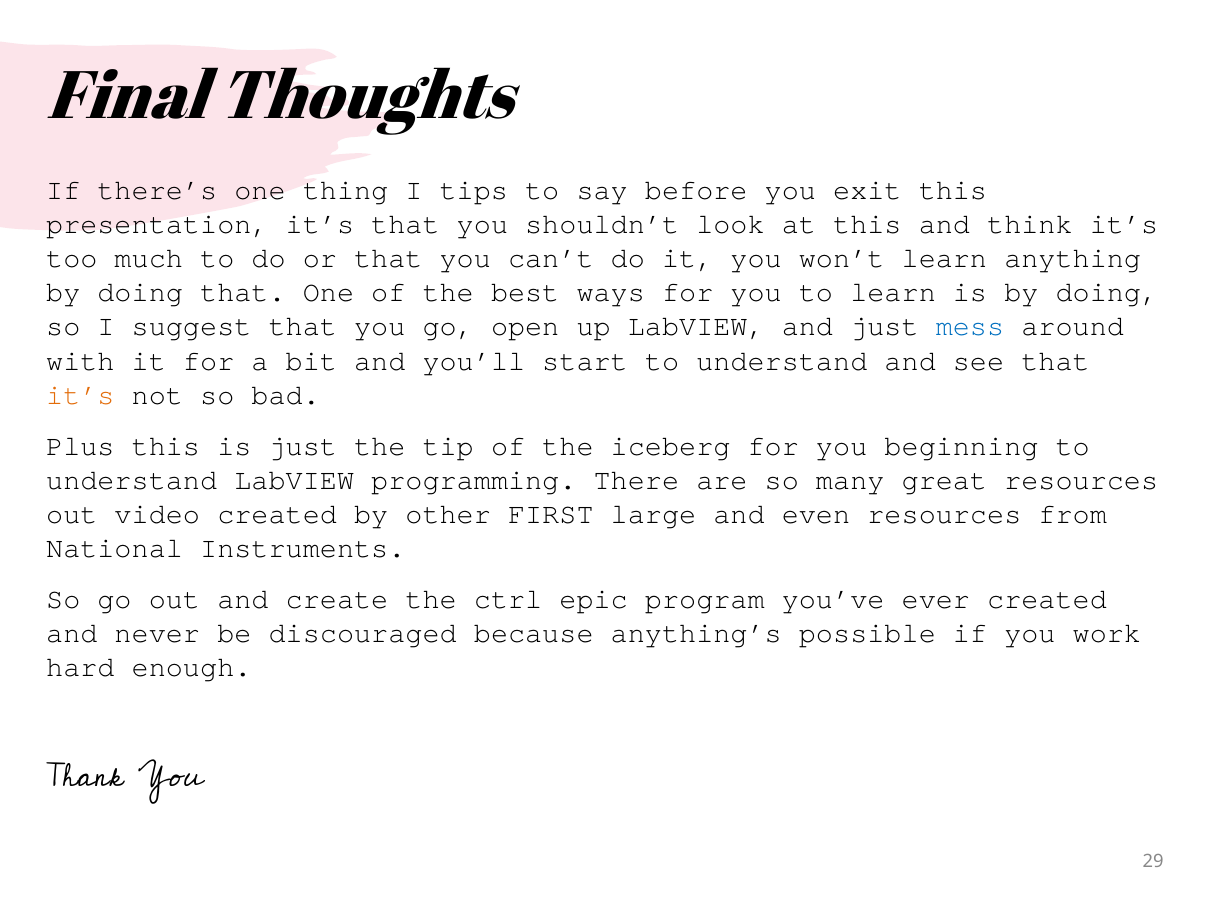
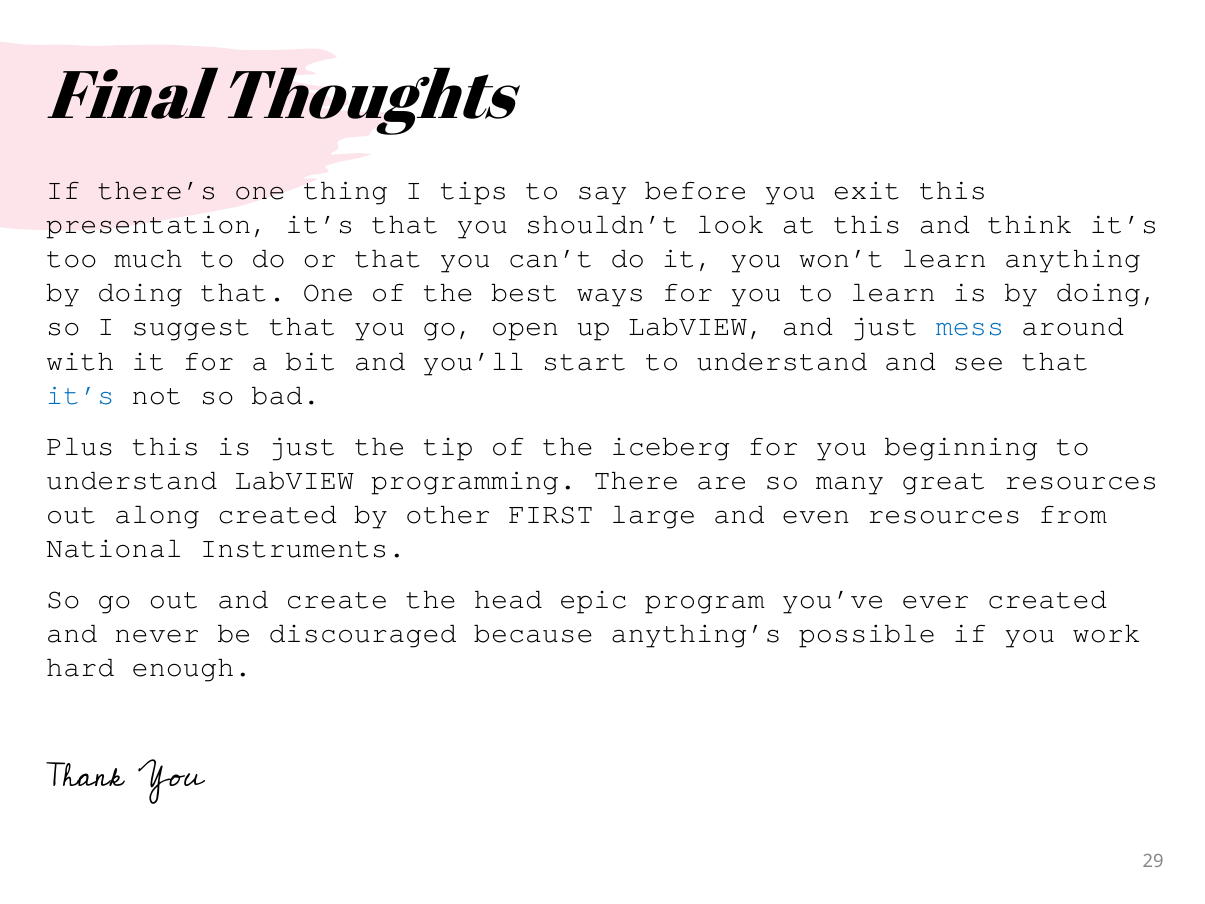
it’s at (80, 395) colour: orange -> blue
video: video -> along
ctrl: ctrl -> head
